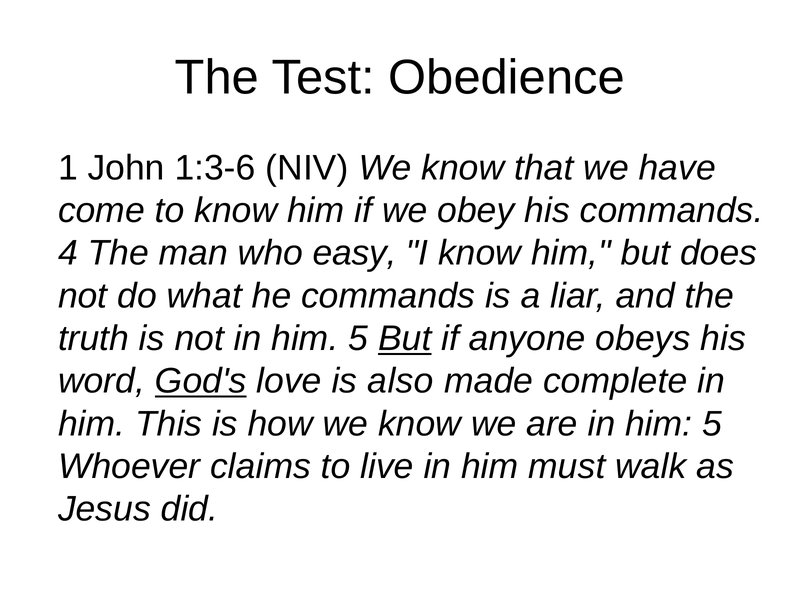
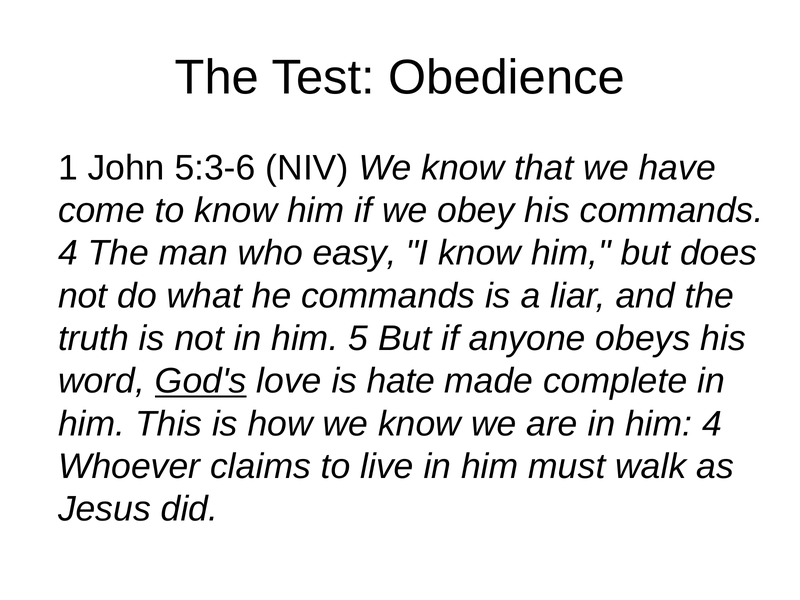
1:3-6: 1:3-6 -> 5:3-6
But at (405, 339) underline: present -> none
also: also -> hate
are in him 5: 5 -> 4
